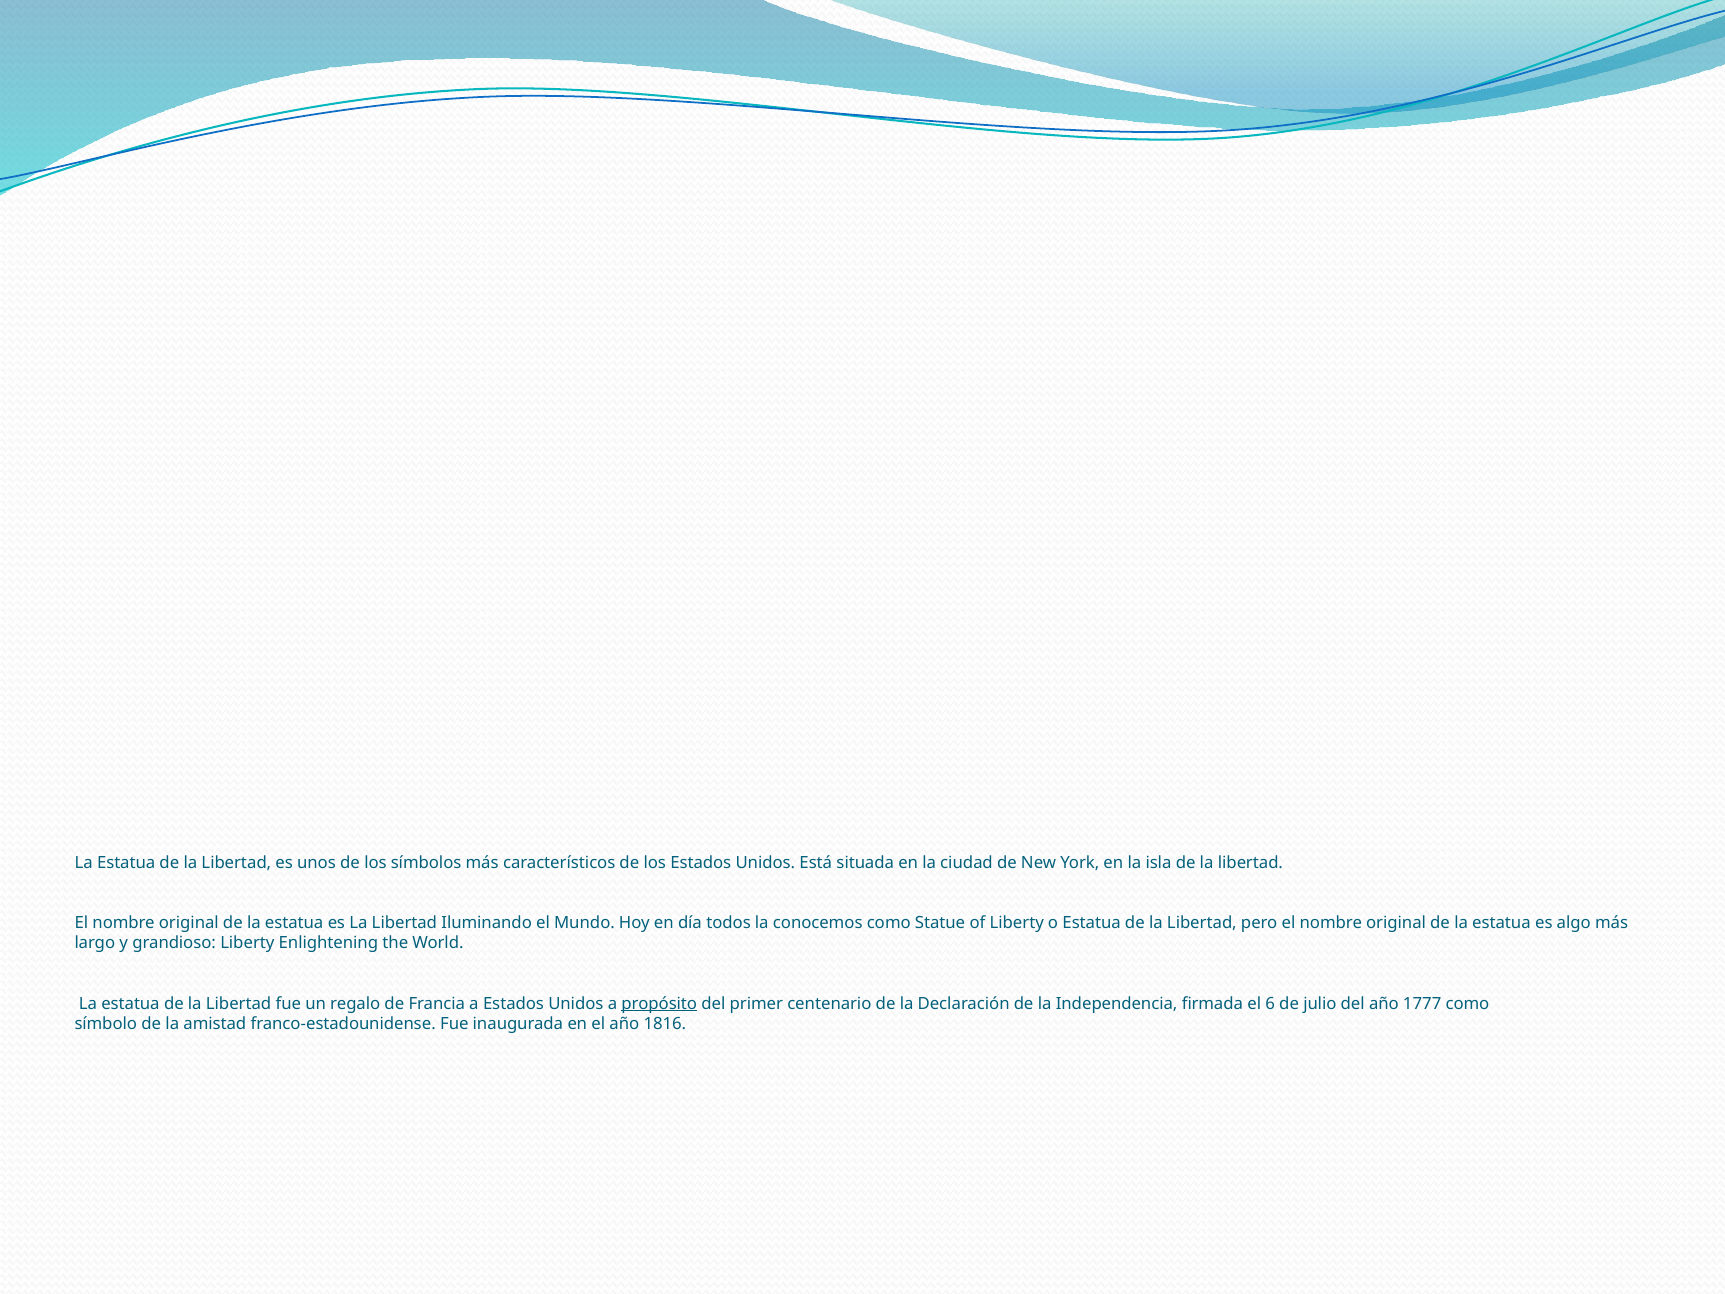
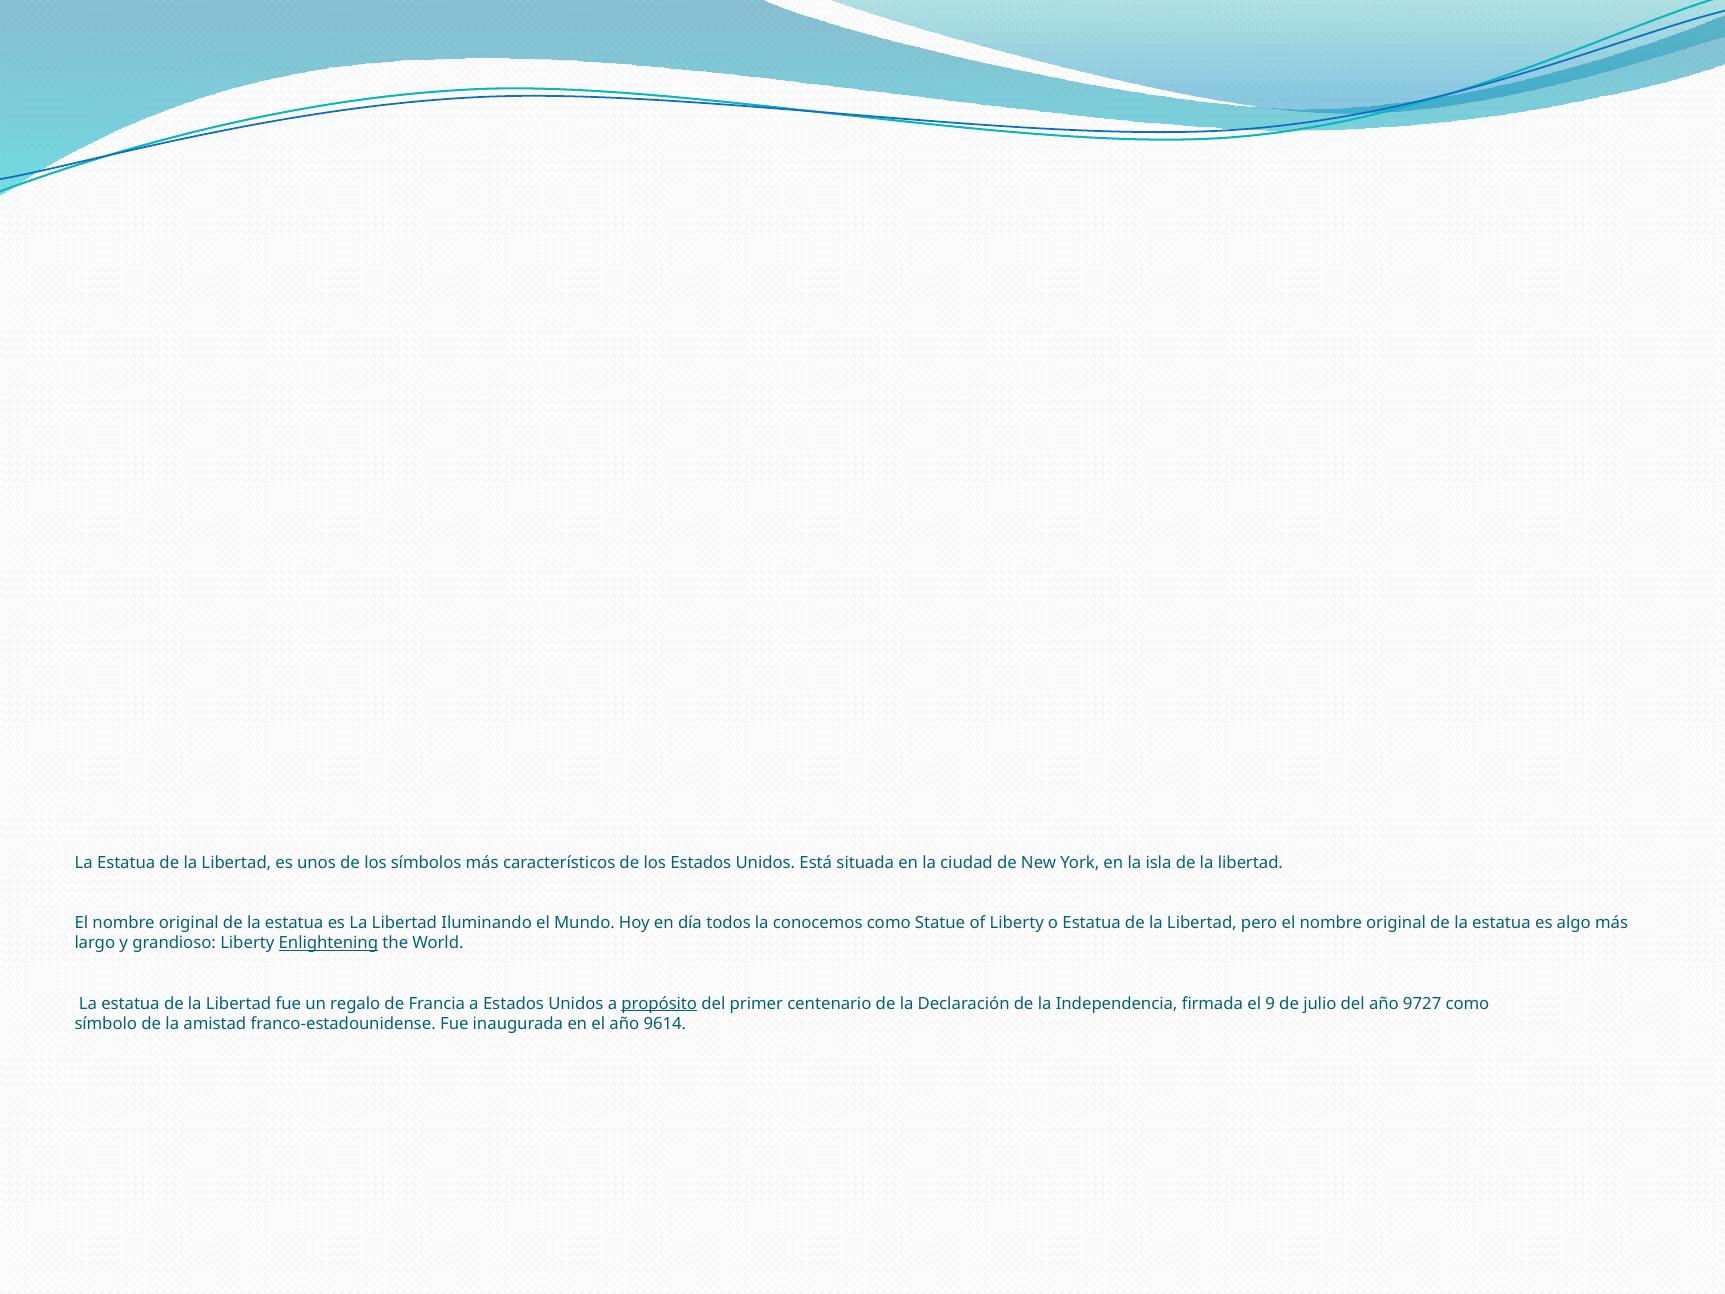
Enlightening underline: none -> present
6: 6 -> 9
1777: 1777 -> 9727
1816: 1816 -> 9614
